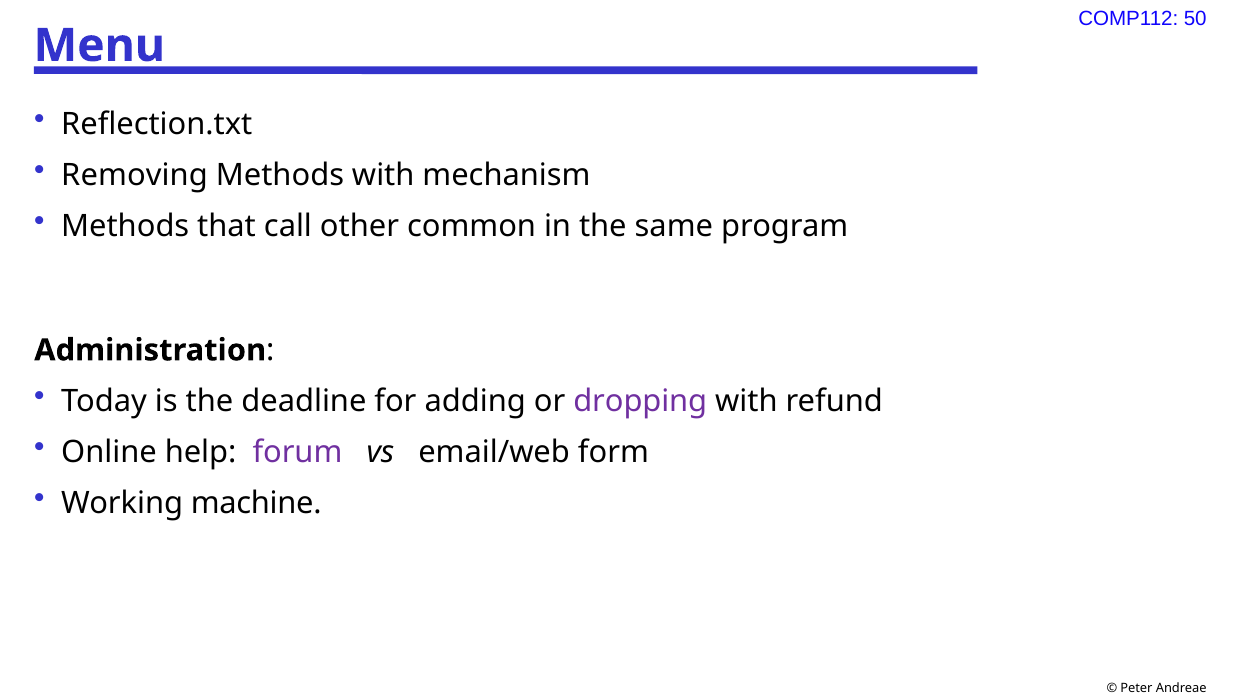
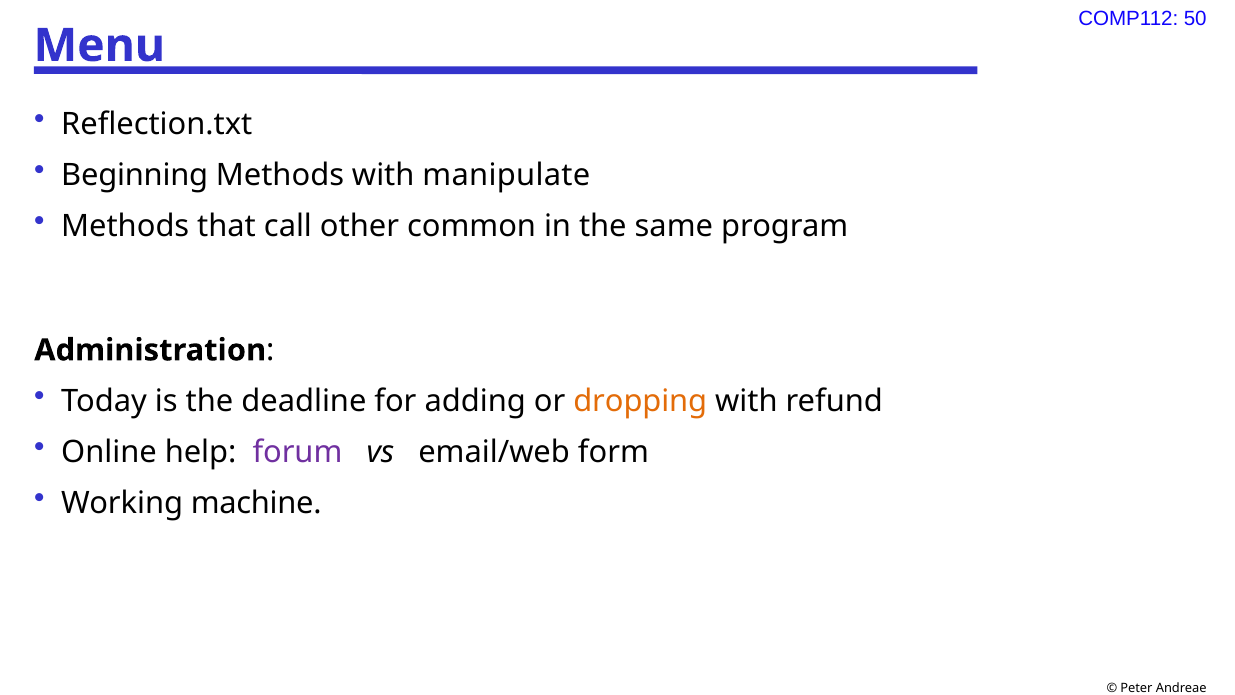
Removing: Removing -> Beginning
mechanism: mechanism -> manipulate
dropping colour: purple -> orange
